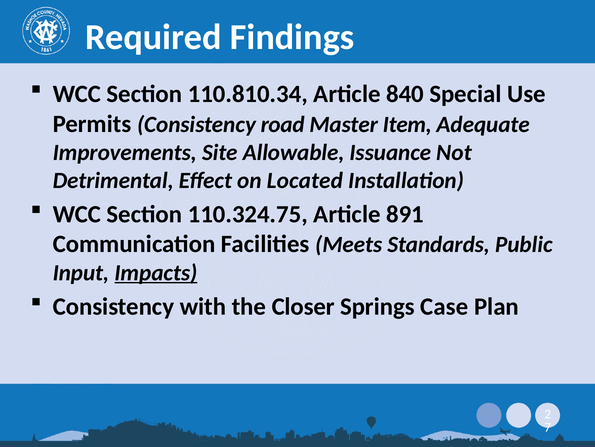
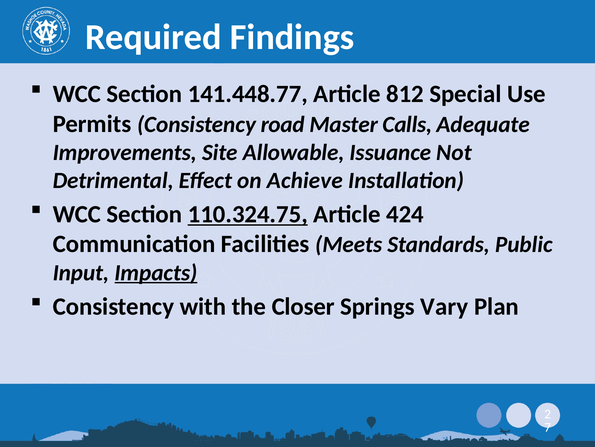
110.810.34: 110.810.34 -> 141.448.77
840: 840 -> 812
Item: Item -> Calls
Located: Located -> Achieve
110.324.75 underline: none -> present
891: 891 -> 424
Case: Case -> Vary
